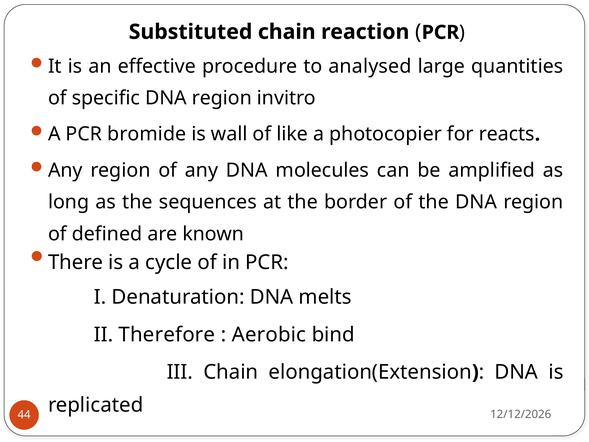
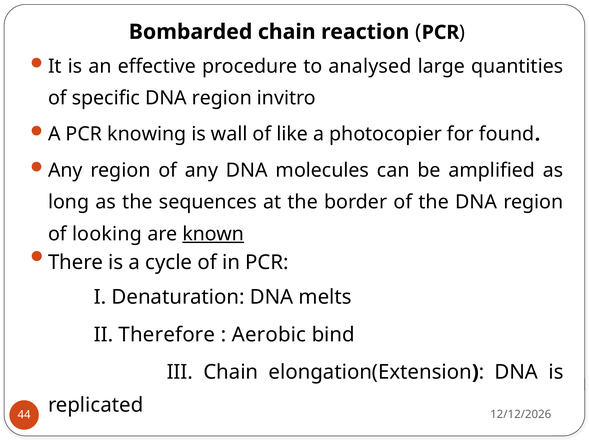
Substituted: Substituted -> Bombarded
bromide: bromide -> knowing
reacts: reacts -> found
defined: defined -> looking
known underline: none -> present
